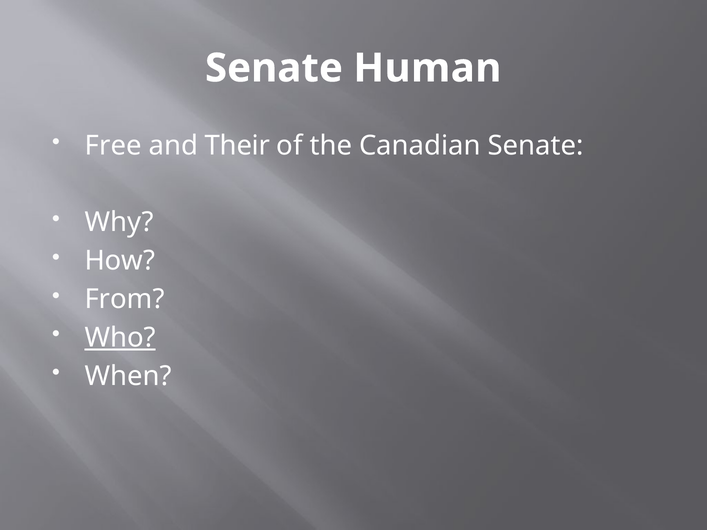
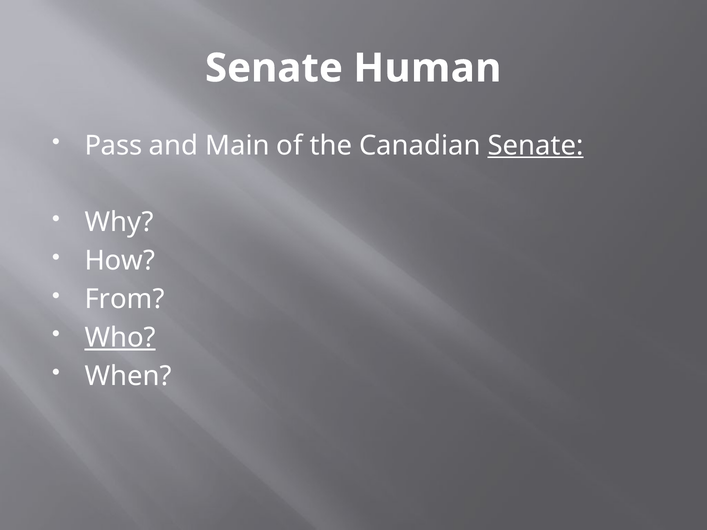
Free: Free -> Pass
Their: Their -> Main
Senate at (536, 146) underline: none -> present
